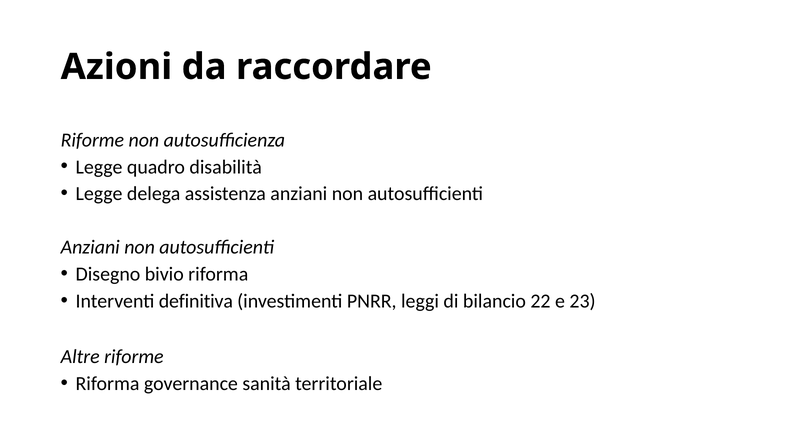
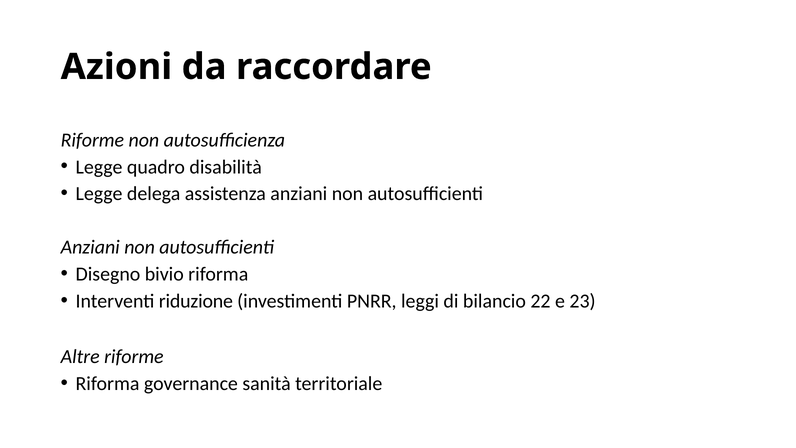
definitiva: definitiva -> riduzione
